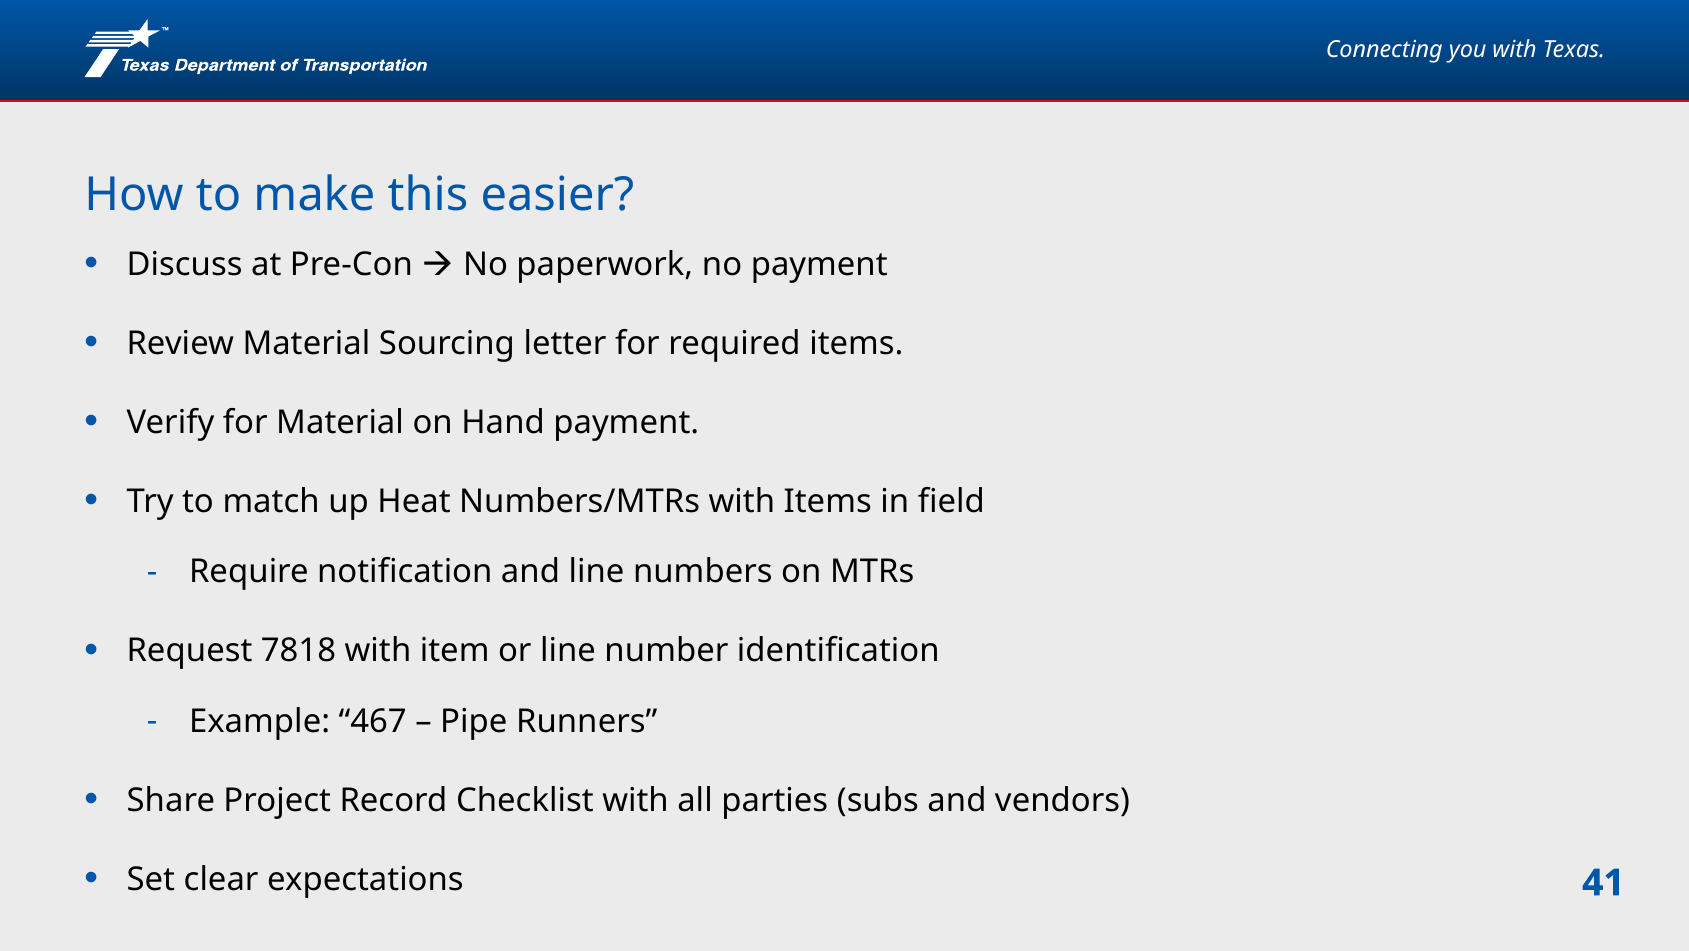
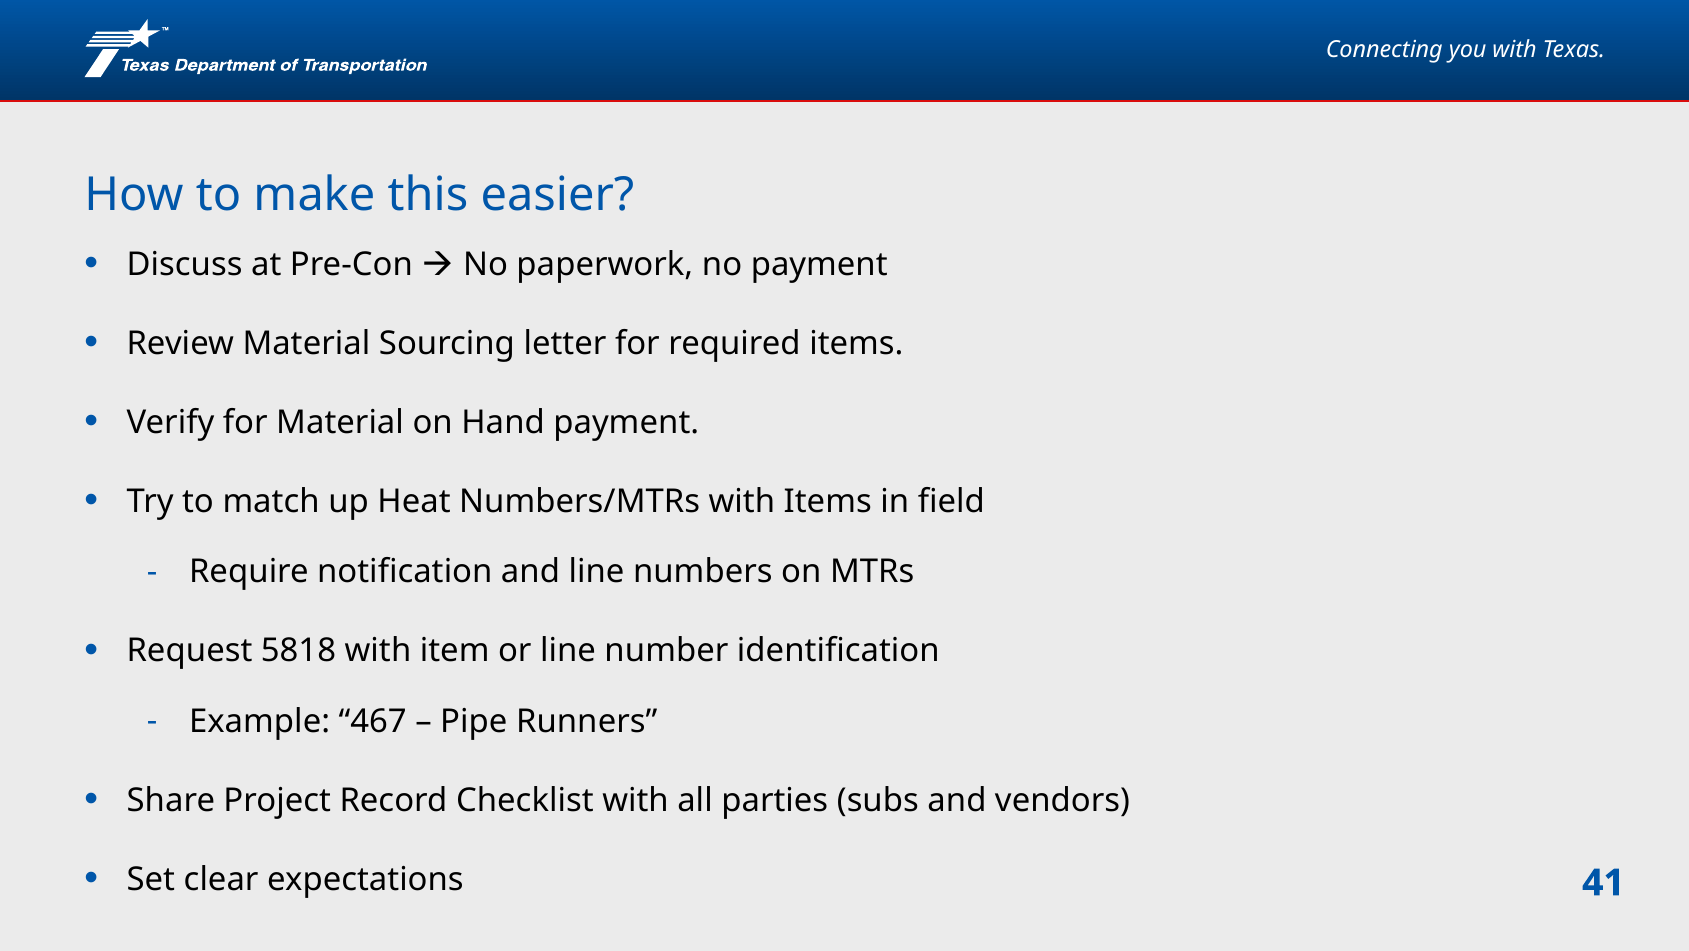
7818: 7818 -> 5818
